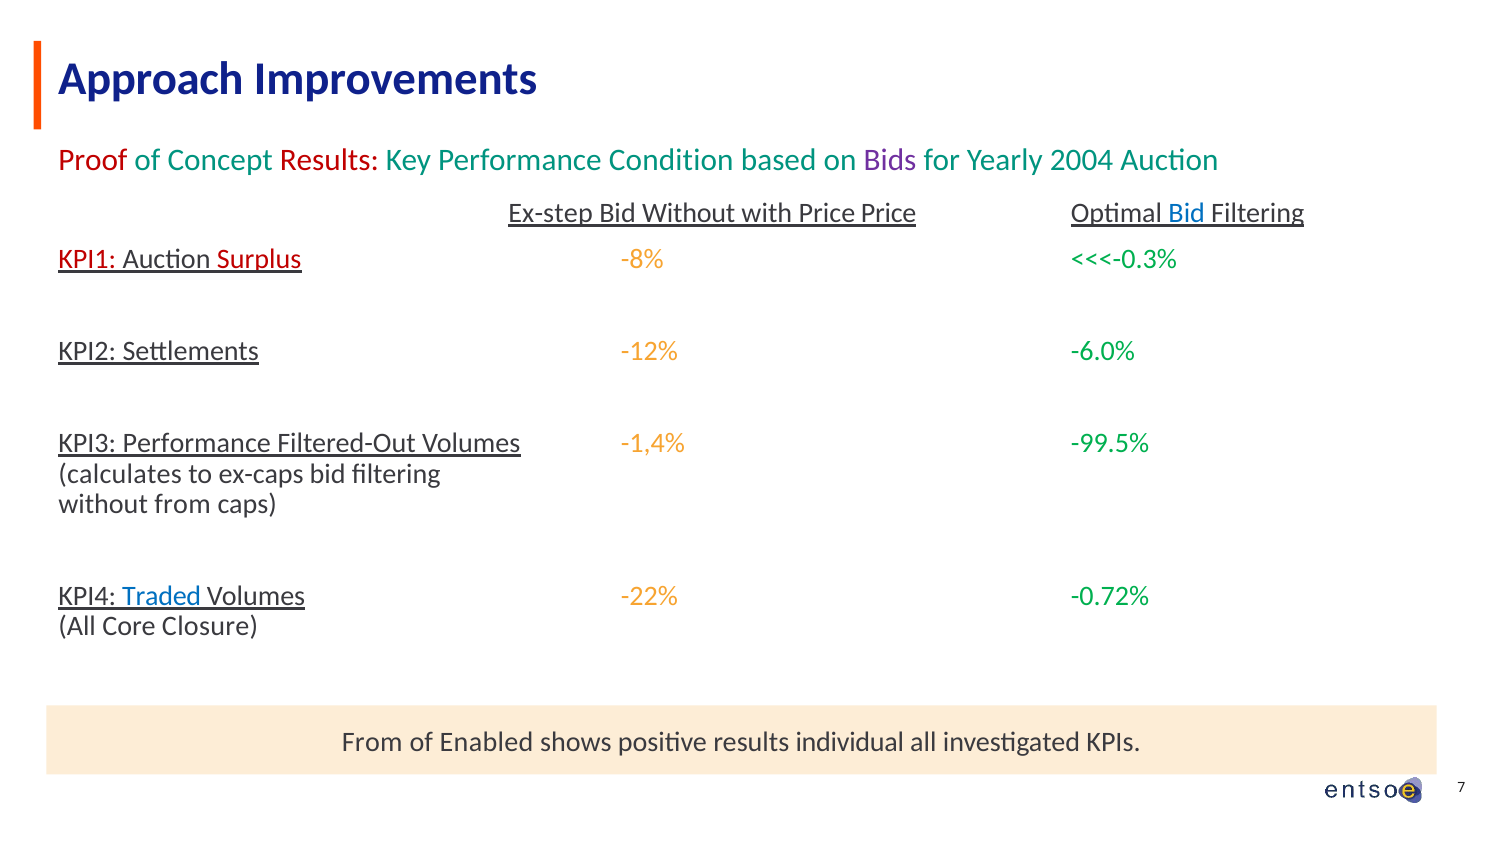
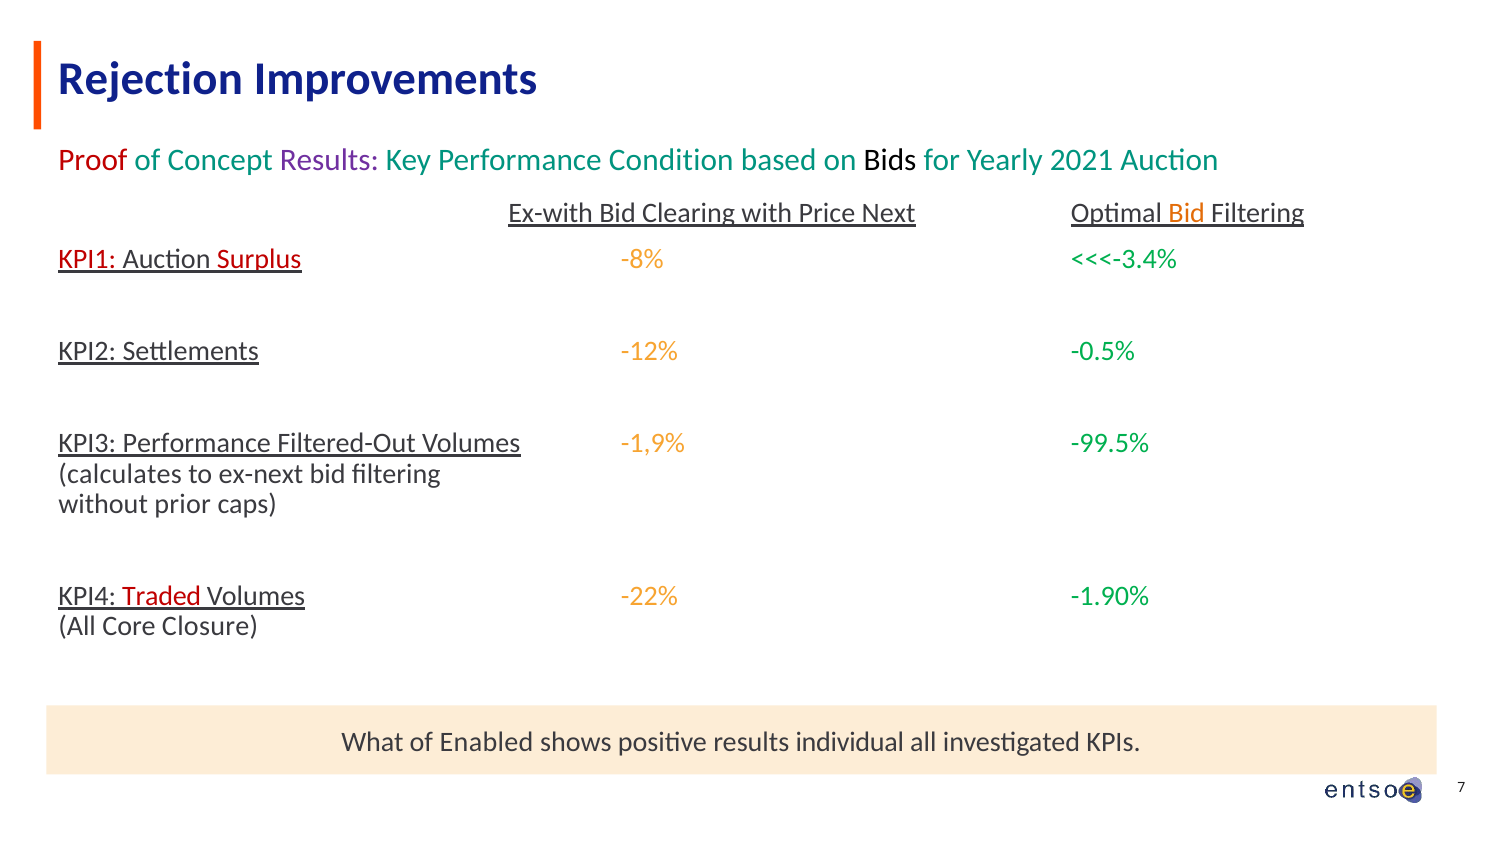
Approach: Approach -> Rejection
Results at (329, 160) colour: red -> purple
Bids colour: purple -> black
2004: 2004 -> 2021
Ex-step: Ex-step -> Ex-with
Bid Without: Without -> Clearing
Price Price: Price -> Next
Bid at (1187, 213) colour: blue -> orange
<<<-0.3%: <<<-0.3% -> <<<-3.4%
-6.0%: -6.0% -> -0.5%
-1,4%: -1,4% -> -1,9%
ex-caps: ex-caps -> ex-next
without from: from -> prior
Traded colour: blue -> red
-0.72%: -0.72% -> -1.90%
From at (372, 742): From -> What
